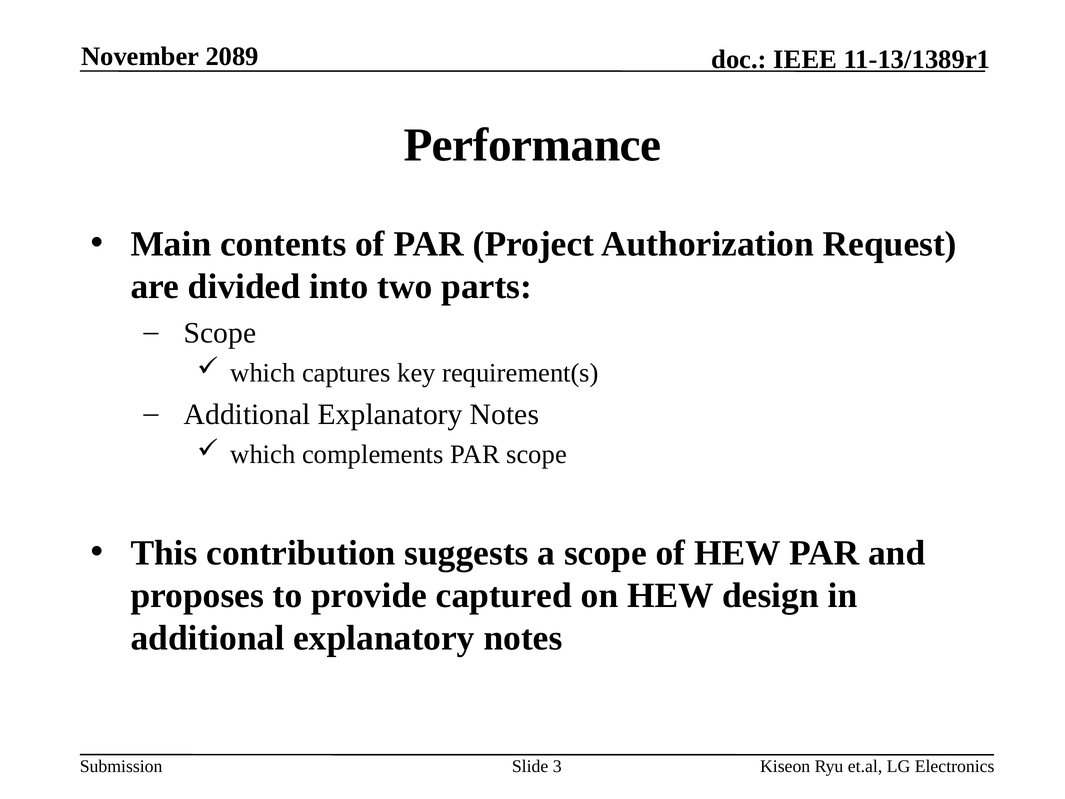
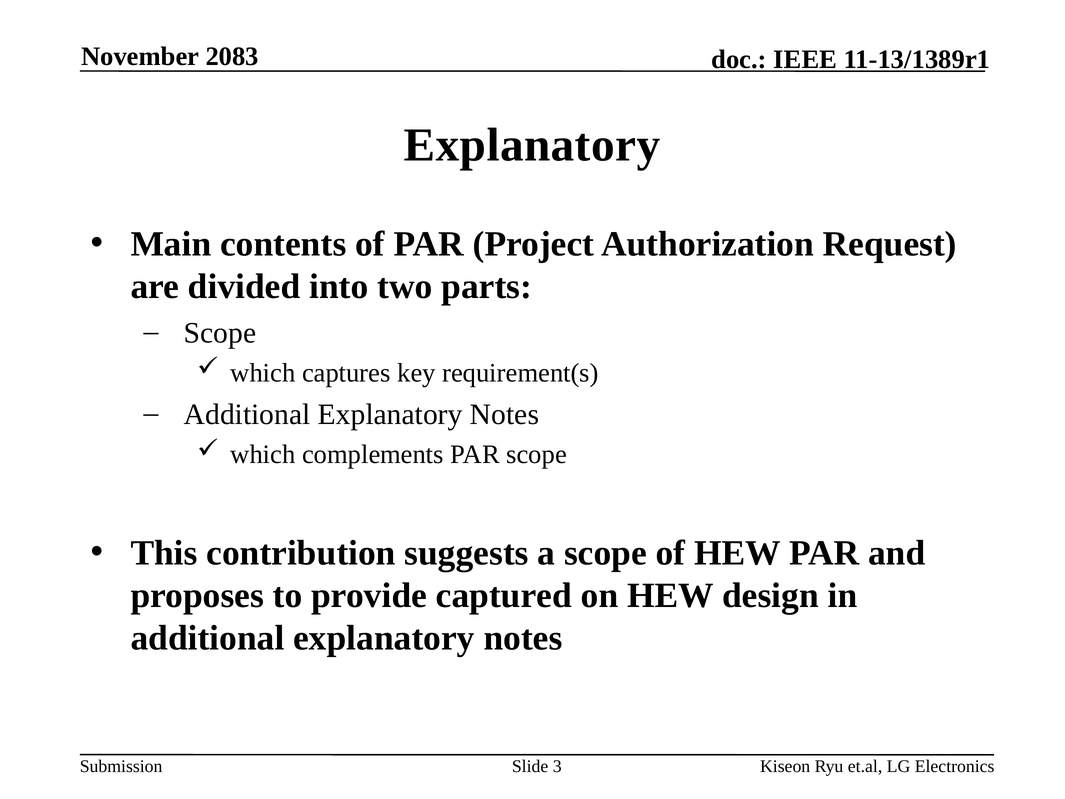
2089: 2089 -> 2083
Performance at (532, 145): Performance -> Explanatory
